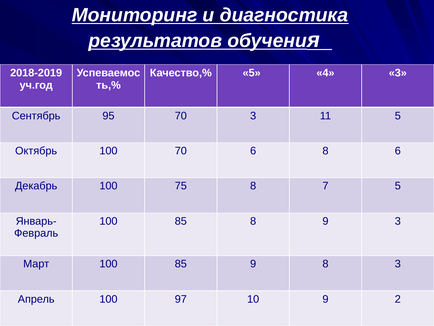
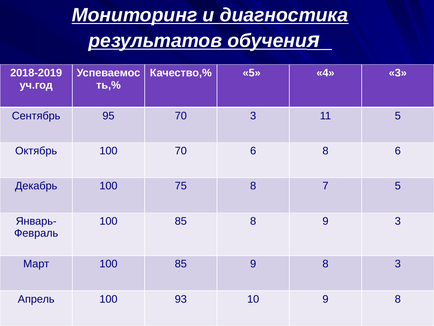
97: 97 -> 93
10 9 2: 2 -> 8
